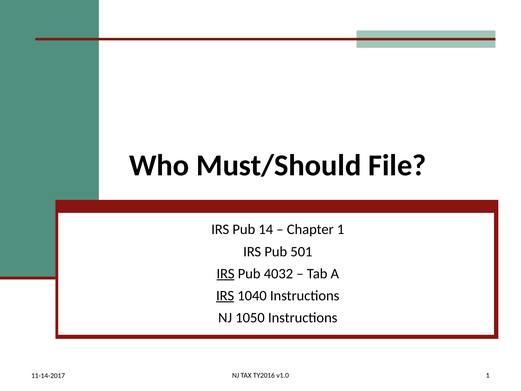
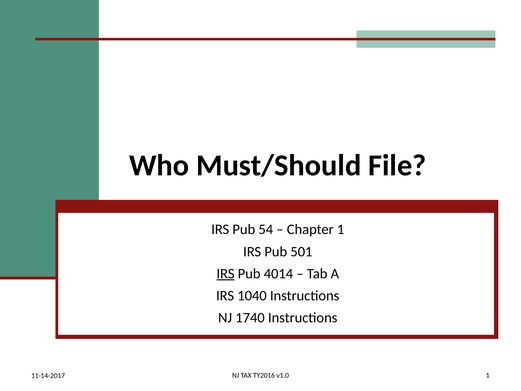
14: 14 -> 54
4032: 4032 -> 4014
IRS at (225, 295) underline: present -> none
1050: 1050 -> 1740
